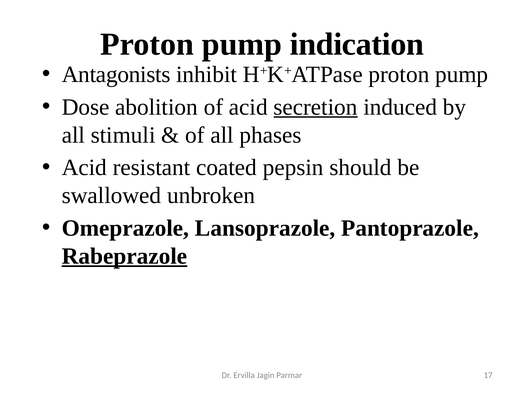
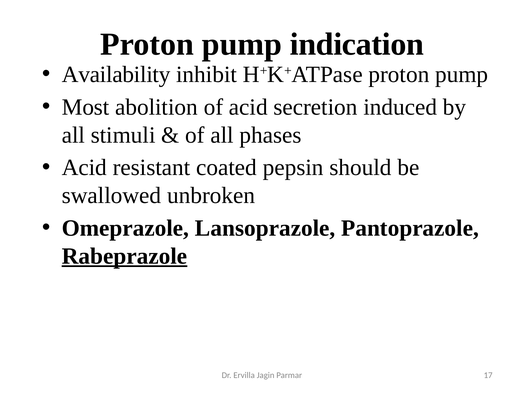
Antagonists: Antagonists -> Availability
Dose: Dose -> Most
secretion underline: present -> none
